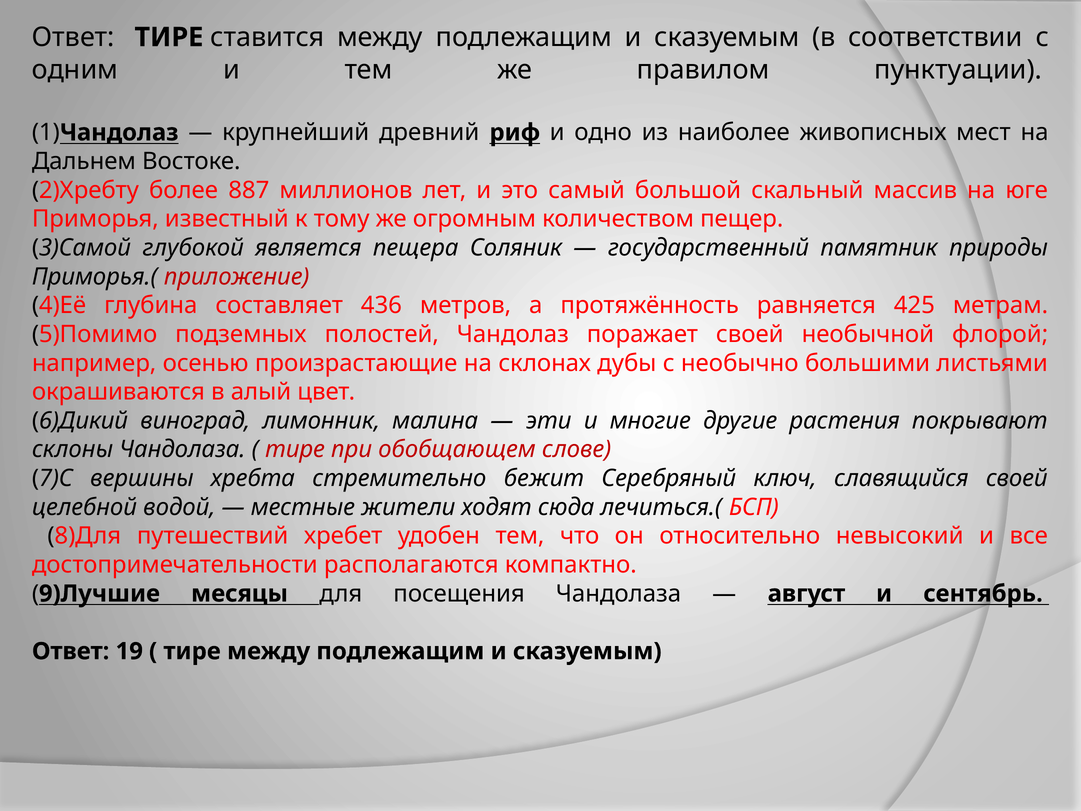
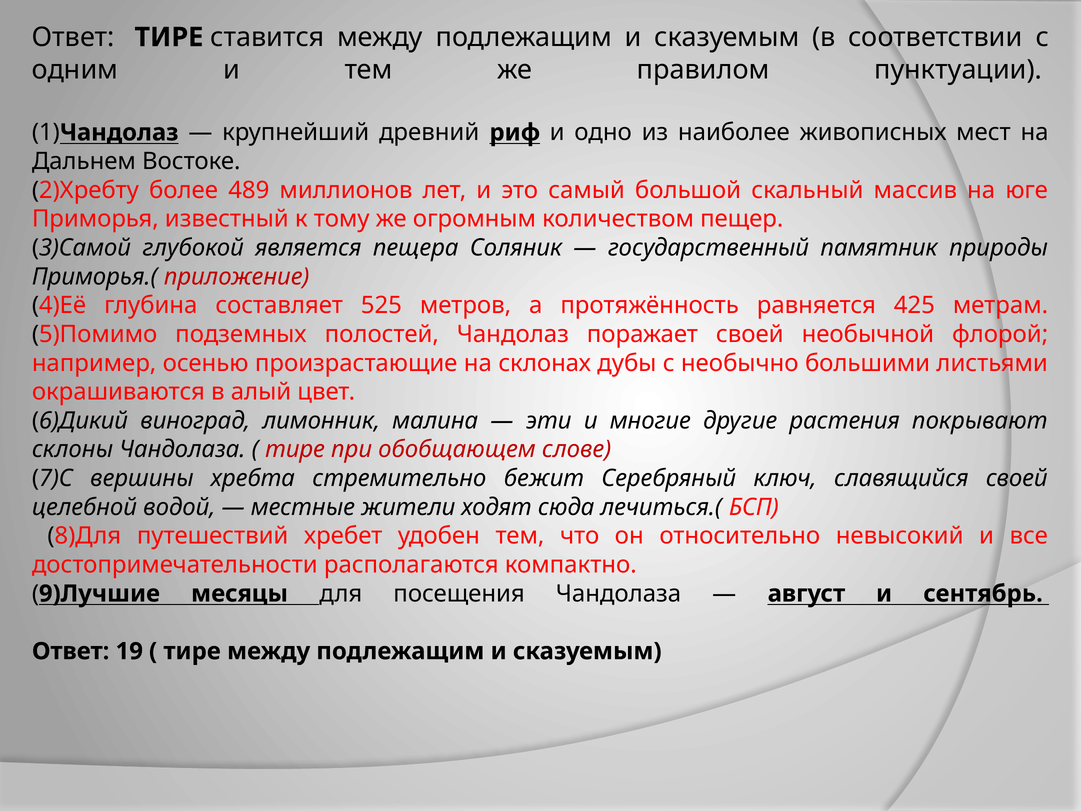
887: 887 -> 489
436: 436 -> 525
